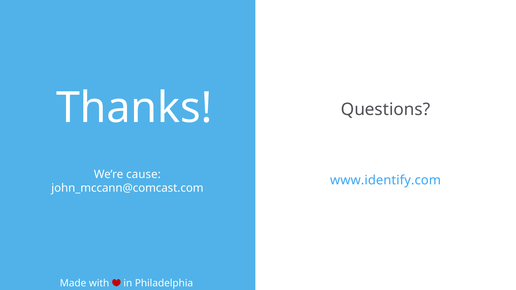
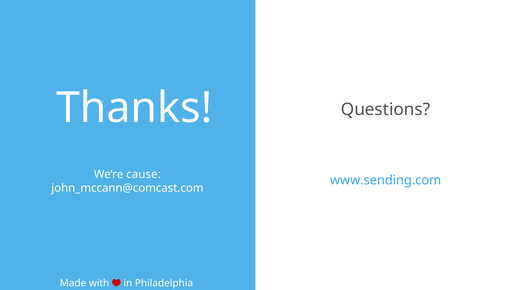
www.identify.com: www.identify.com -> www.sending.com
